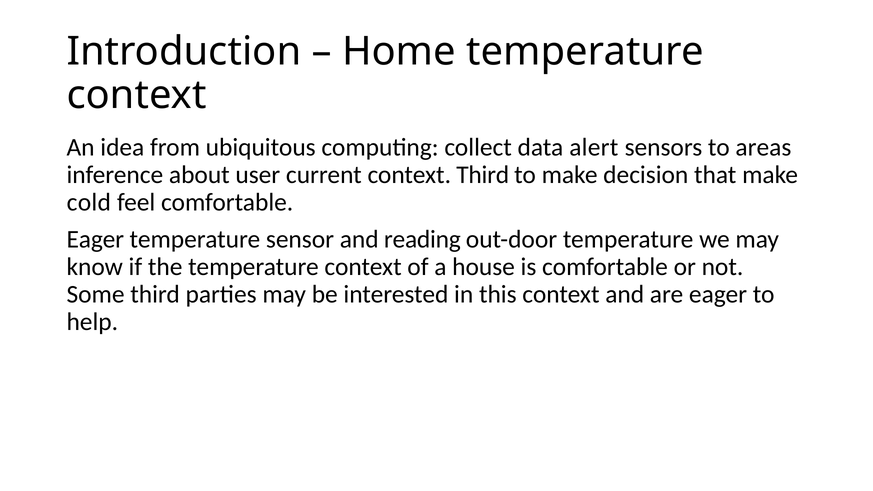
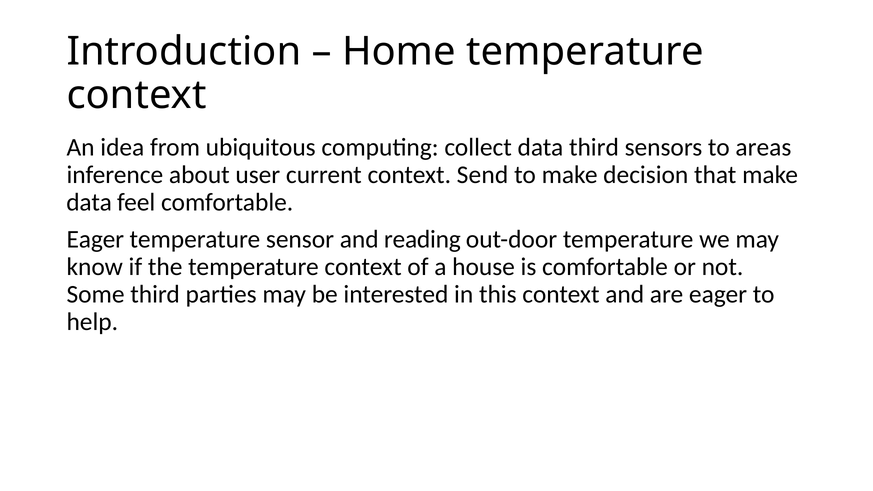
data alert: alert -> third
context Third: Third -> Send
cold at (89, 203): cold -> data
